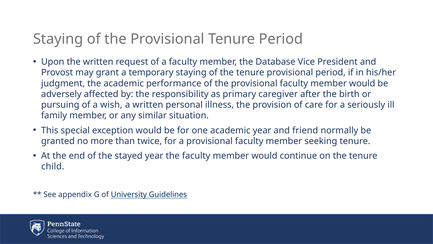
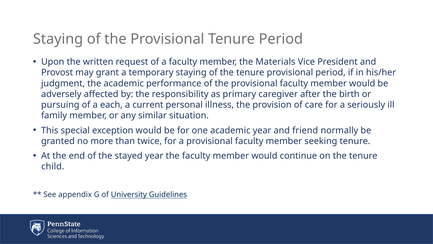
Database: Database -> Materials
wish: wish -> each
a written: written -> current
